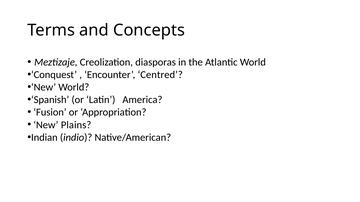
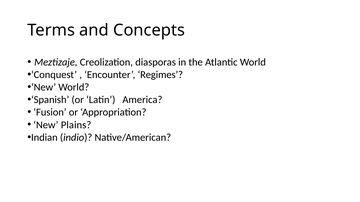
Centred: Centred -> Regimes
